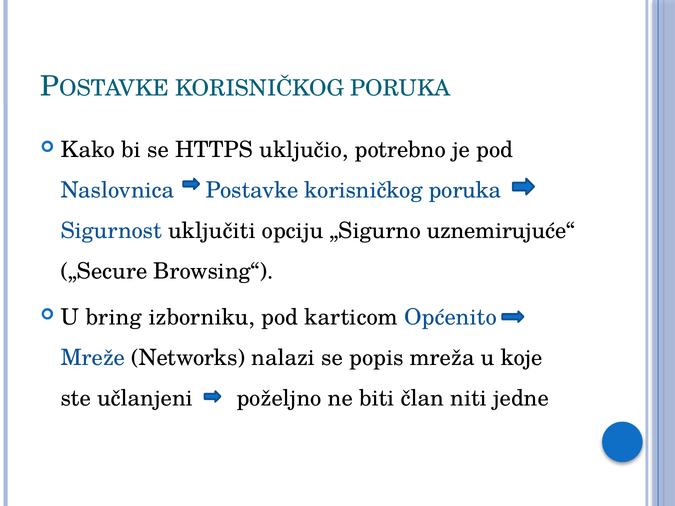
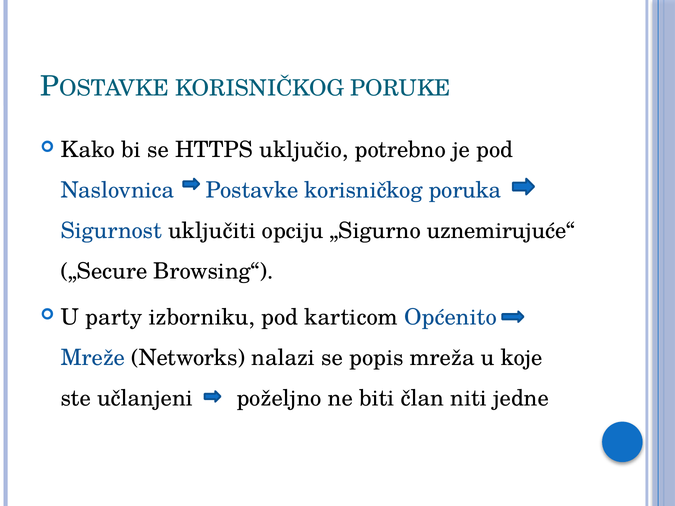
PORUKA at (401, 88): PORUKA -> PORUKE
bring: bring -> party
